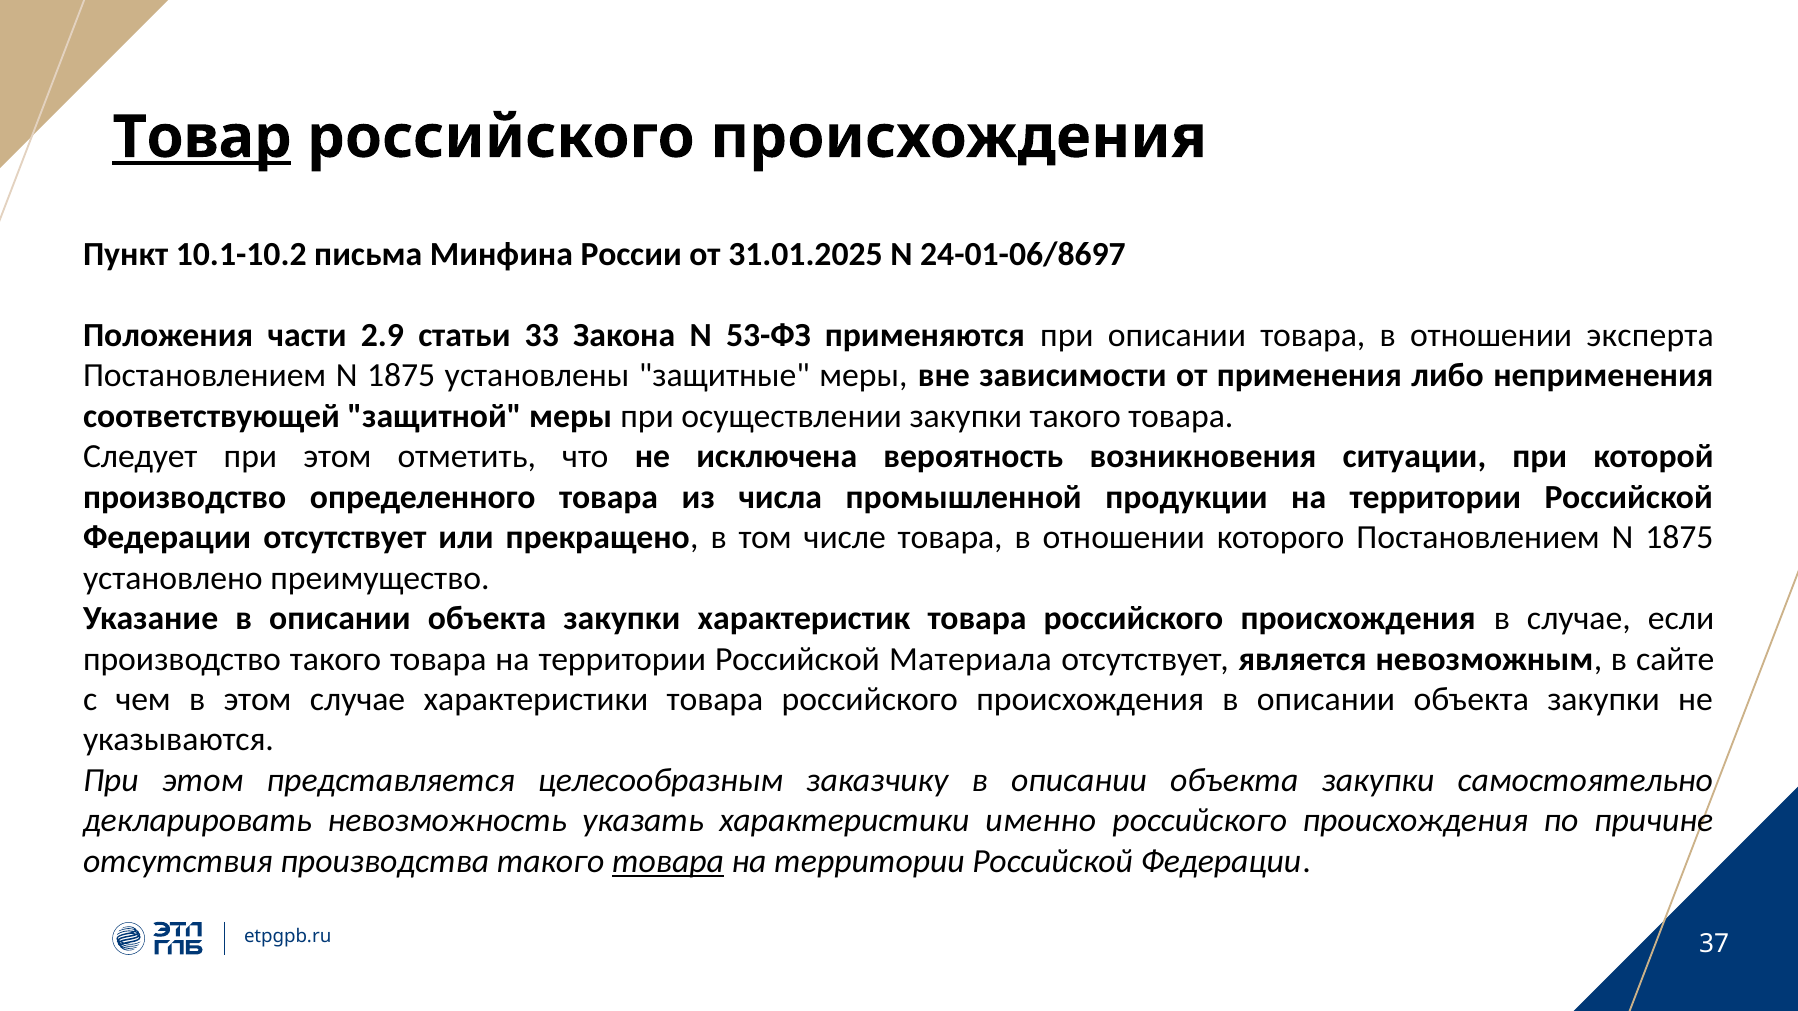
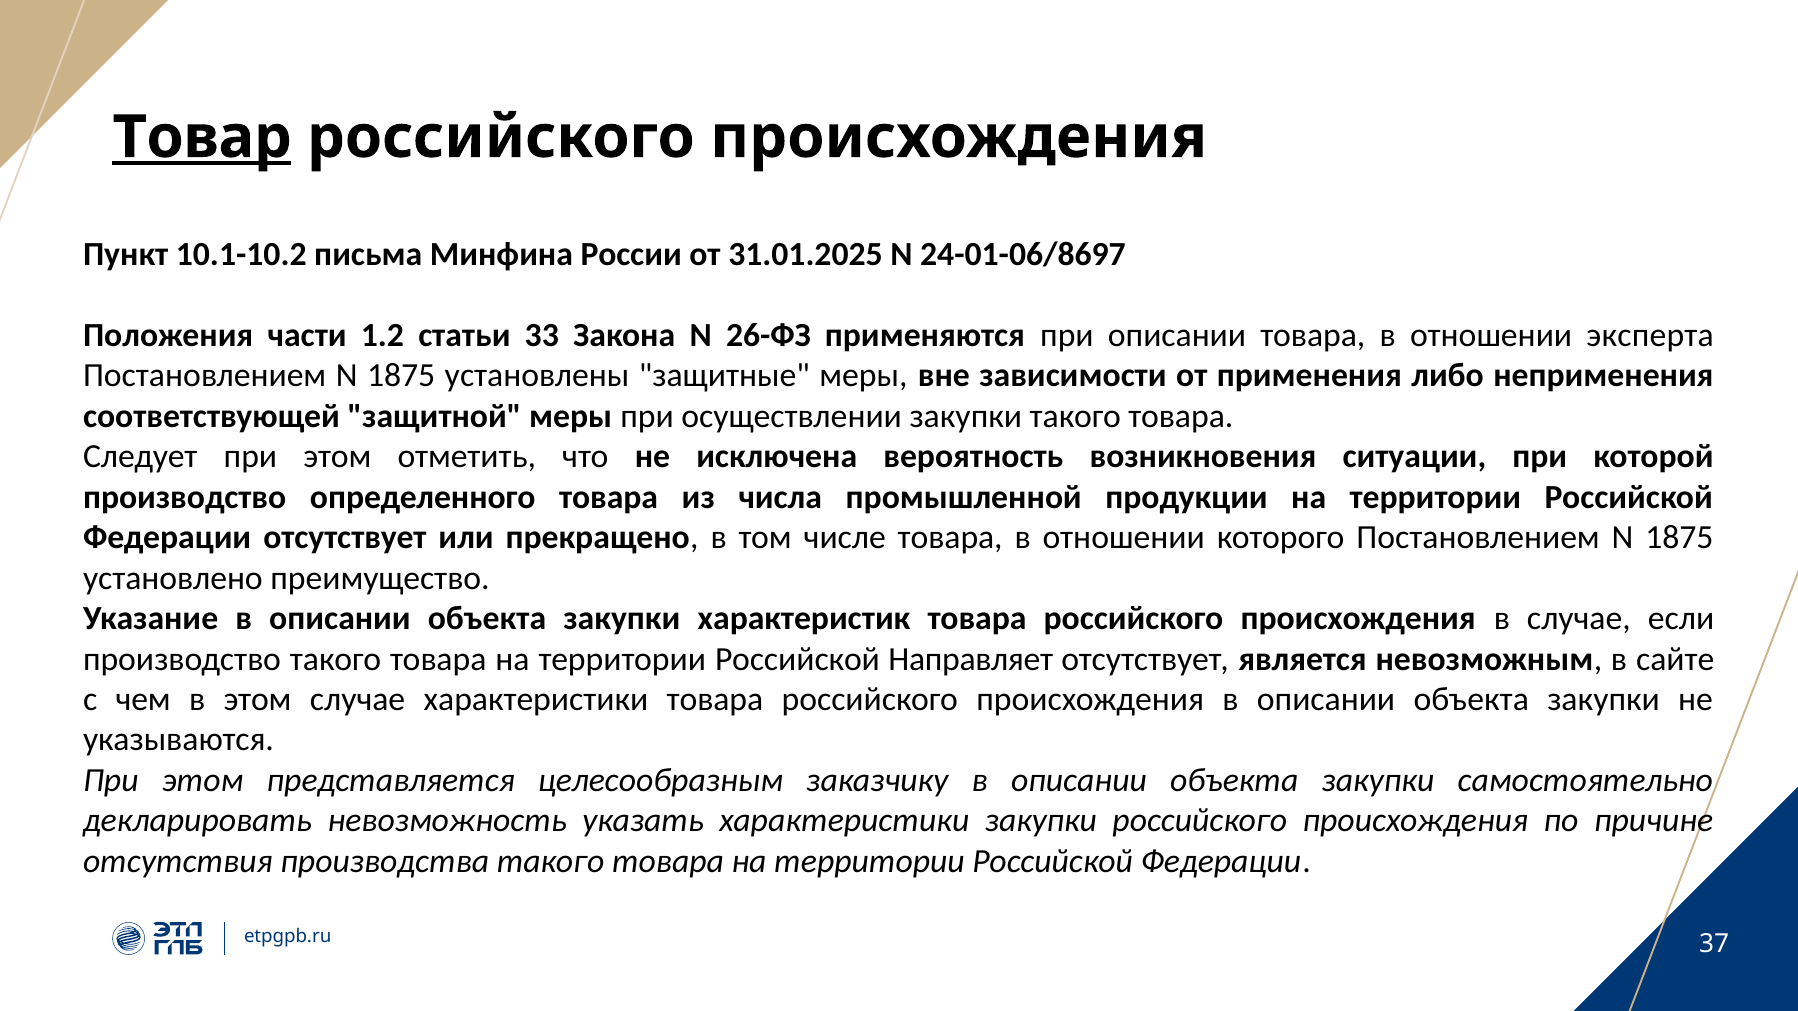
2.9: 2.9 -> 1.2
53-ФЗ: 53-ФЗ -> 26-ФЗ
Материала: Материала -> Направляет
характеристики именно: именно -> закупки
товара at (668, 861) underline: present -> none
